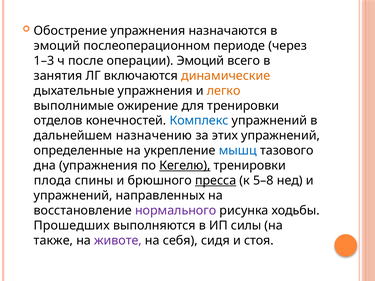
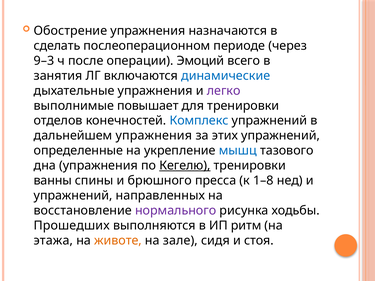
эмоций at (57, 46): эмоций -> сделать
1–3: 1–3 -> 9–3
динамические colour: orange -> blue
легко colour: orange -> purple
ожирение: ожирение -> повышает
дальнейшем назначению: назначению -> упражнения
плода: плода -> ванны
пресса underline: present -> none
5–8: 5–8 -> 1–8
силы: силы -> ритм
также: также -> этажа
животе colour: purple -> orange
себя: себя -> зале
